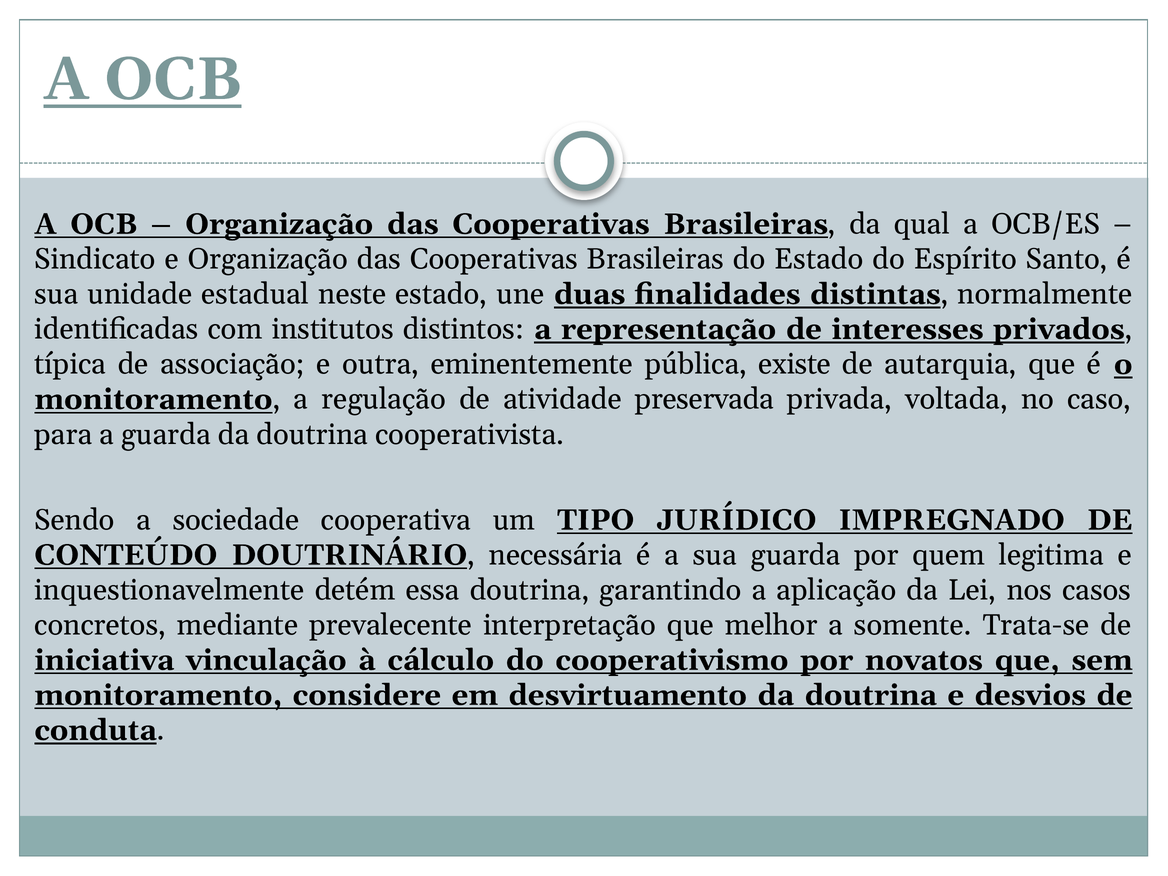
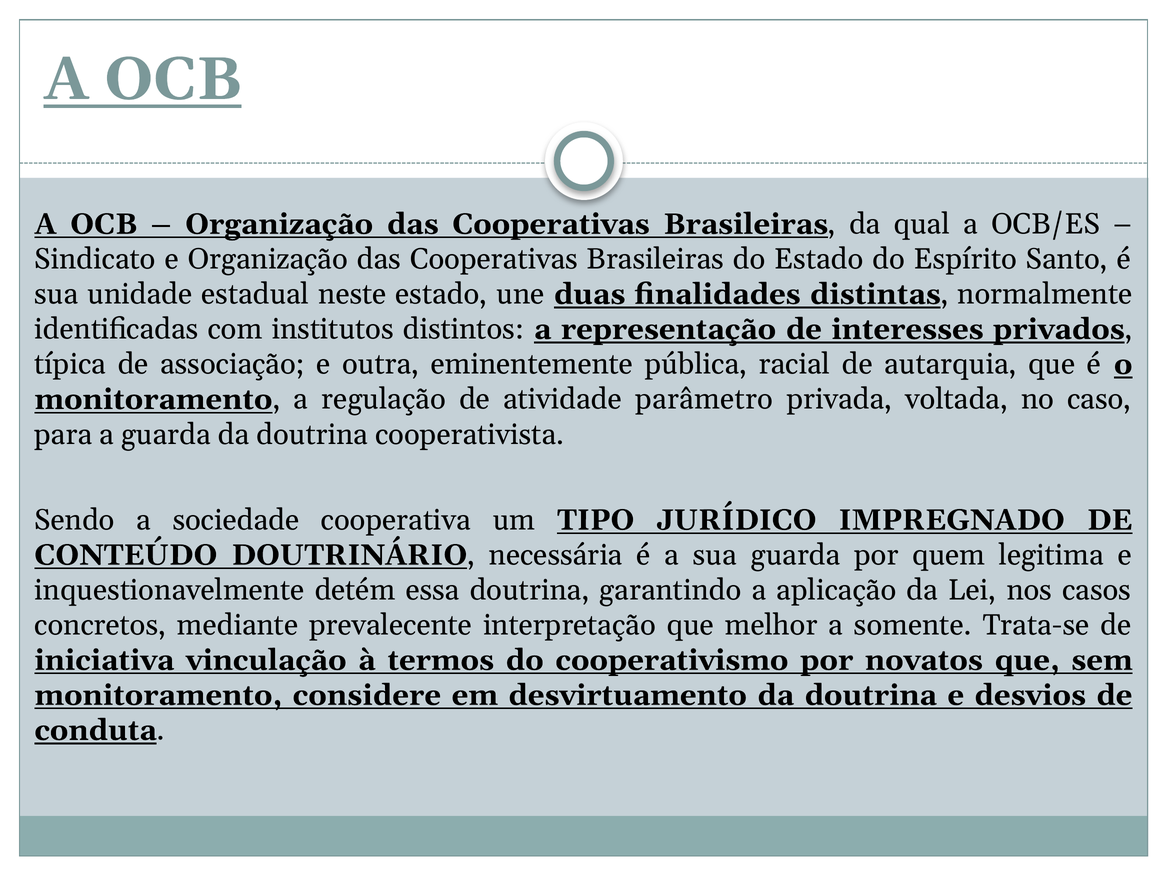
existe: existe -> racial
preservada: preservada -> parâmetro
cálculo: cálculo -> termos
